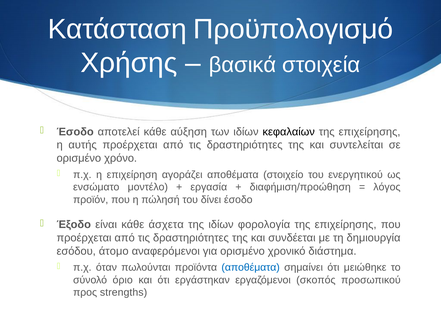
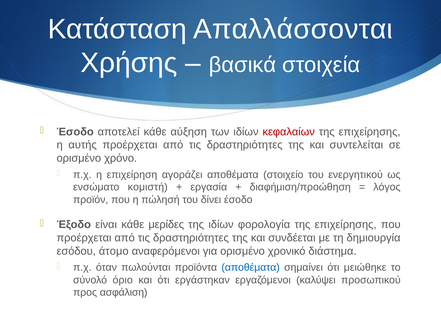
Προϋπολογισμό: Προϋπολογισμό -> Απαλλάσσονται
κεφαλαίων colour: black -> red
μοντέλο: μοντέλο -> κομιστή
άσχετα: άσχετα -> μερίδες
σκοπός: σκοπός -> καλύψει
strengths: strengths -> ασφάλιση
